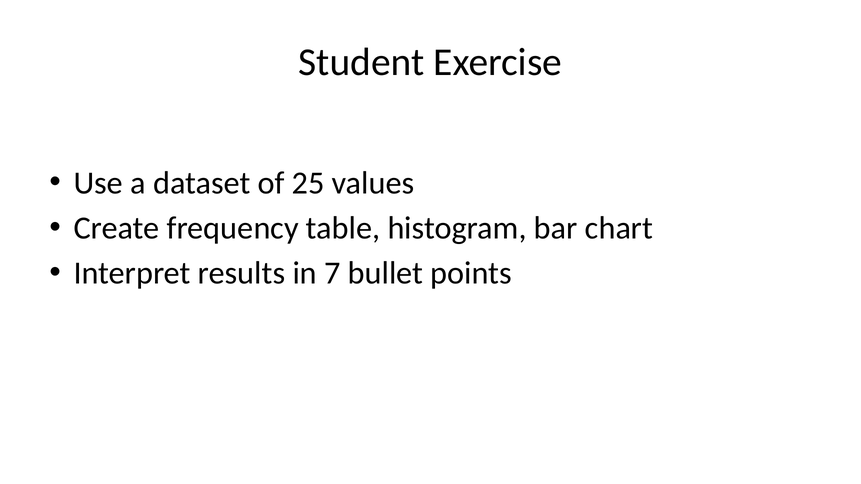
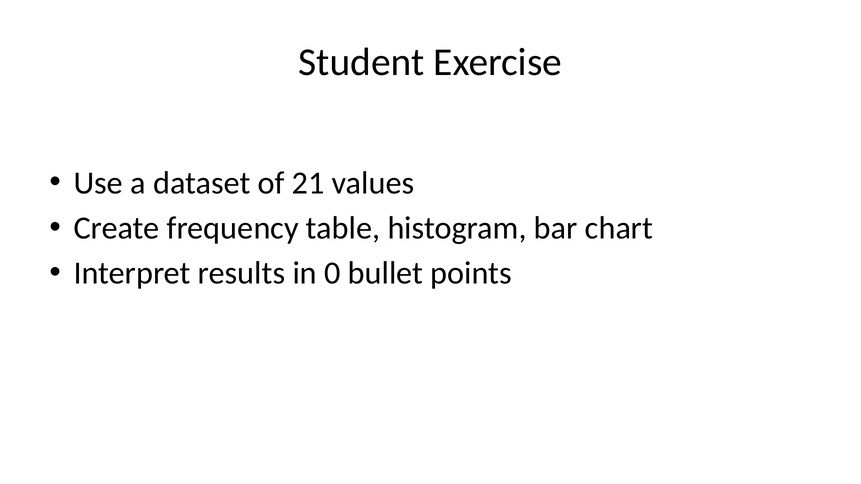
25: 25 -> 21
7: 7 -> 0
